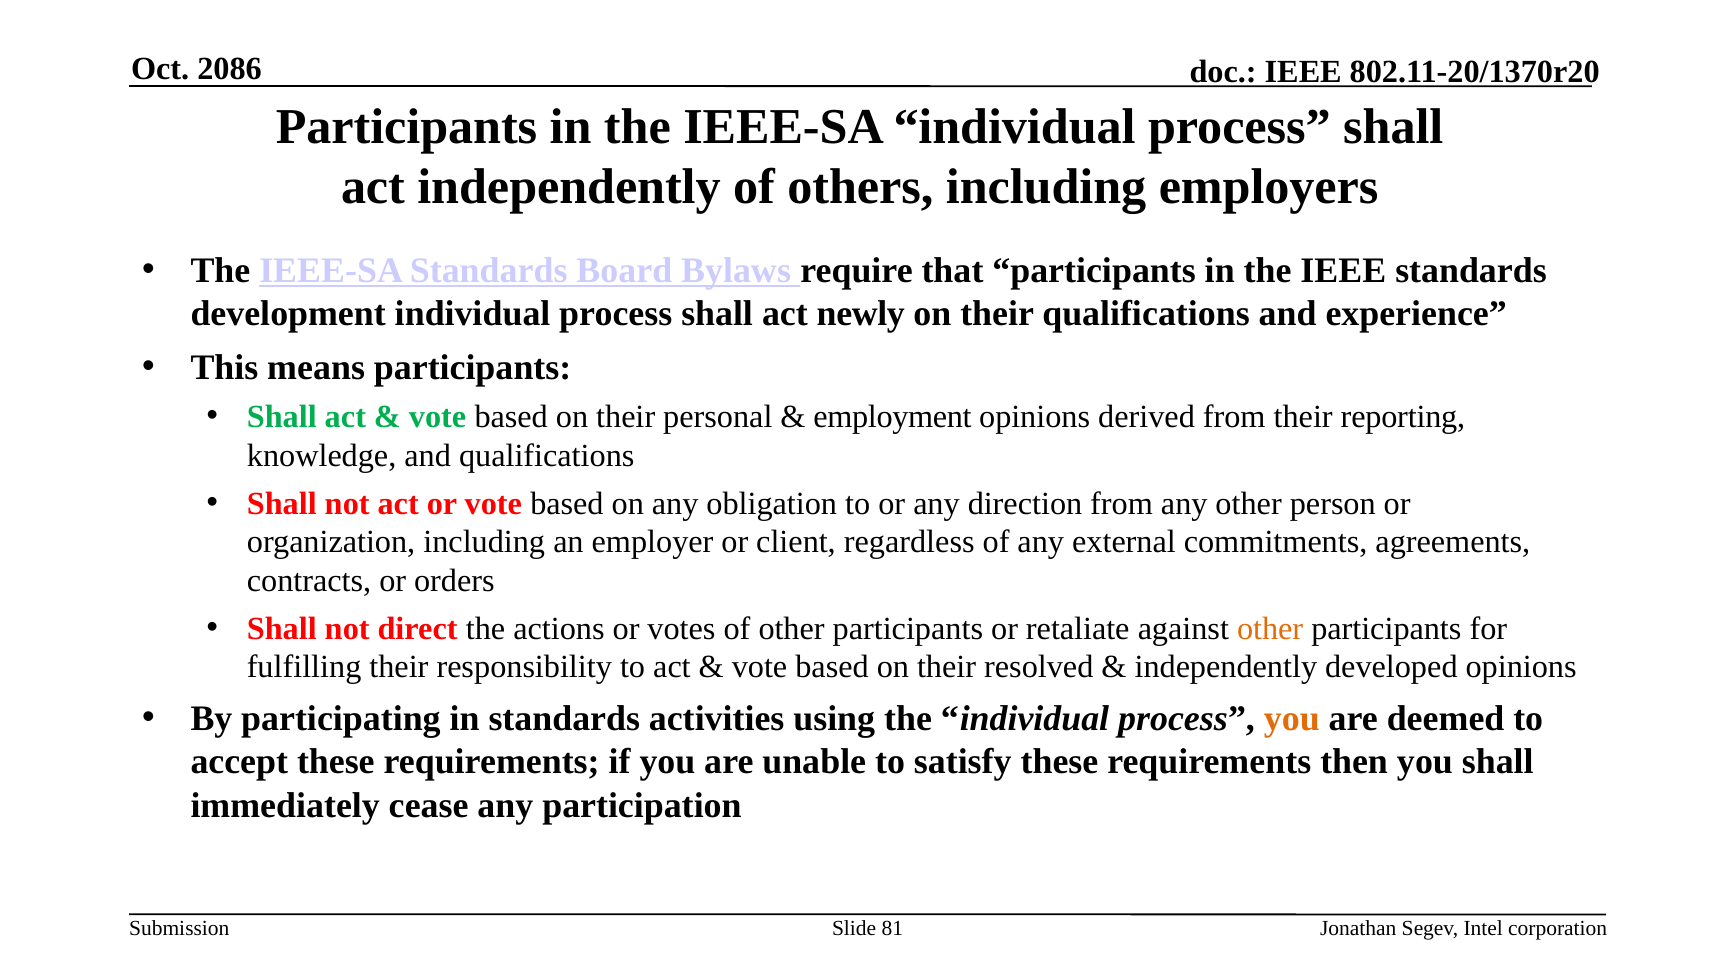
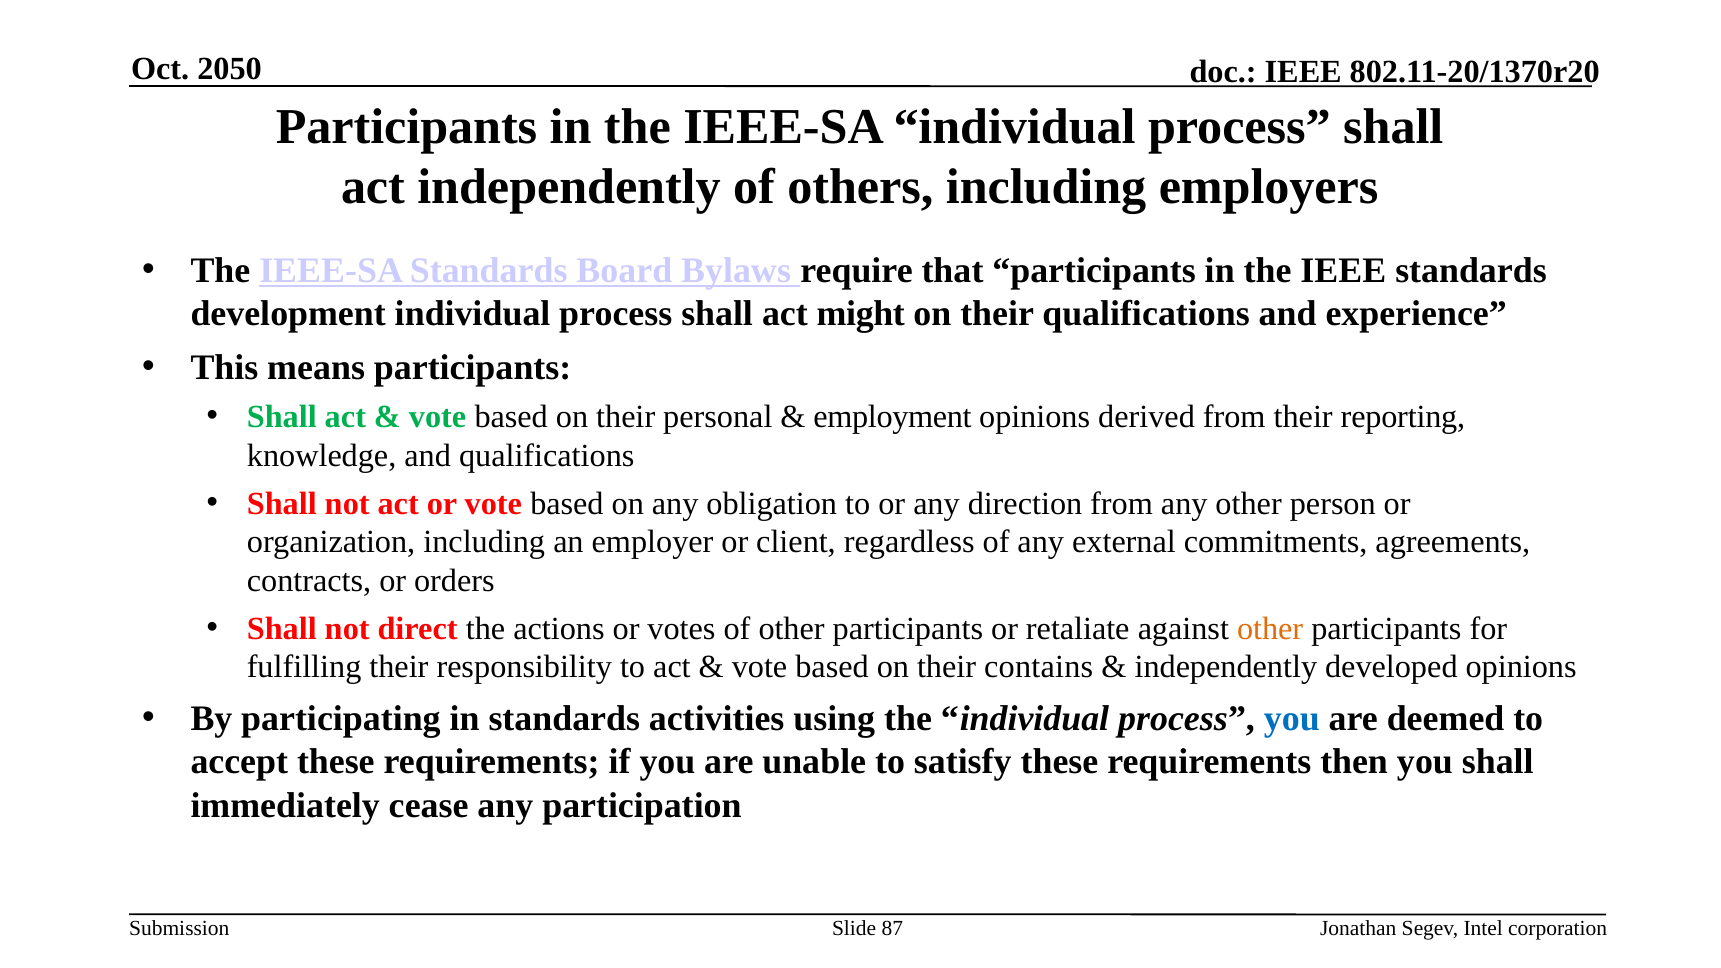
2086: 2086 -> 2050
newly: newly -> might
resolved: resolved -> contains
you at (1292, 719) colour: orange -> blue
81: 81 -> 87
